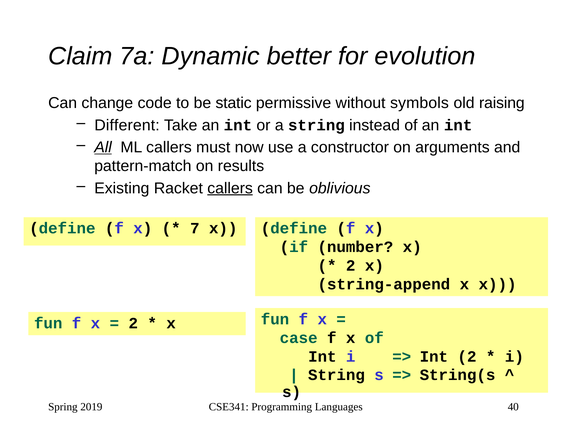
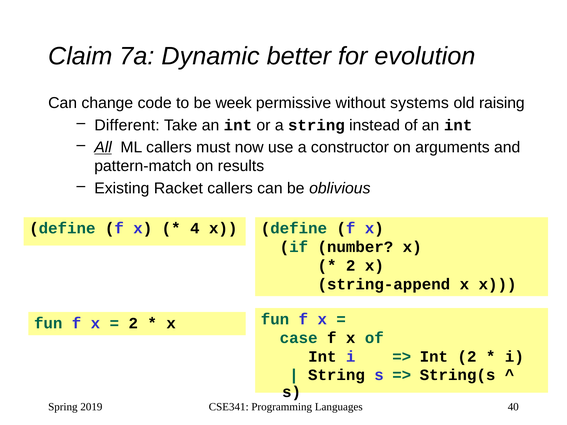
static: static -> week
symbols: symbols -> systems
callers at (230, 188) underline: present -> none
7: 7 -> 4
